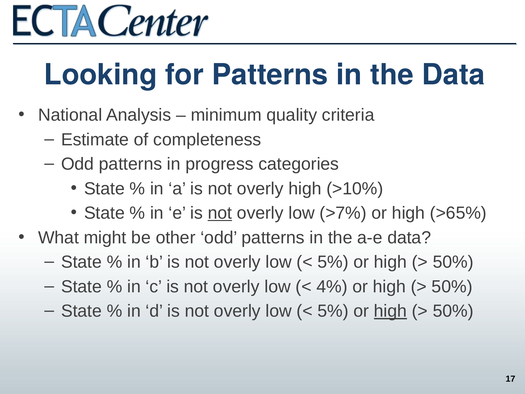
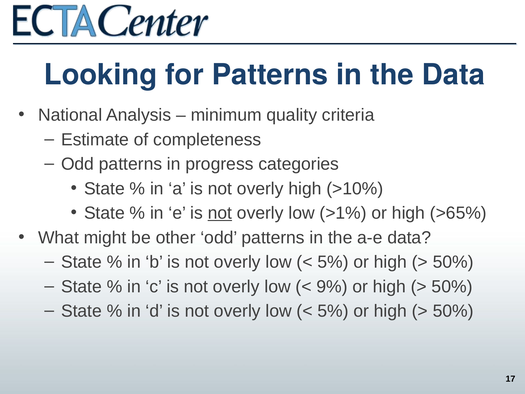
>7%: >7% -> >1%
4%: 4% -> 9%
high at (390, 311) underline: present -> none
